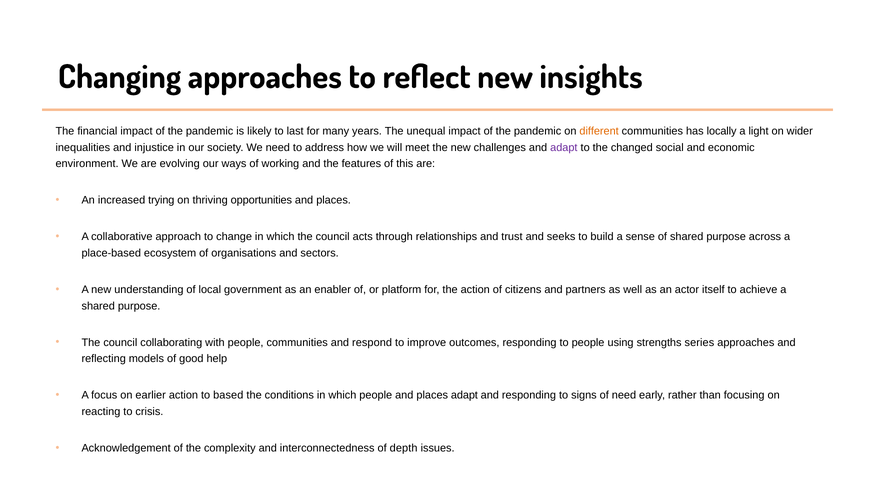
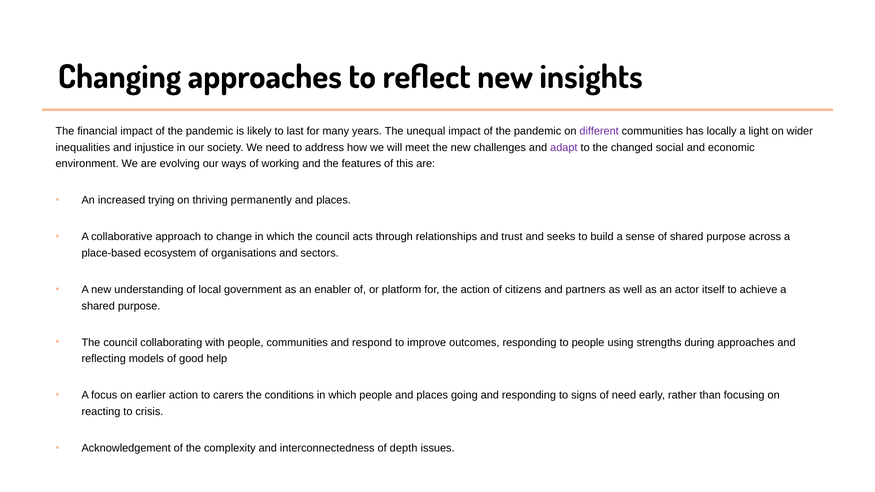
different colour: orange -> purple
opportunities: opportunities -> permanently
series: series -> during
based: based -> carers
places adapt: adapt -> going
